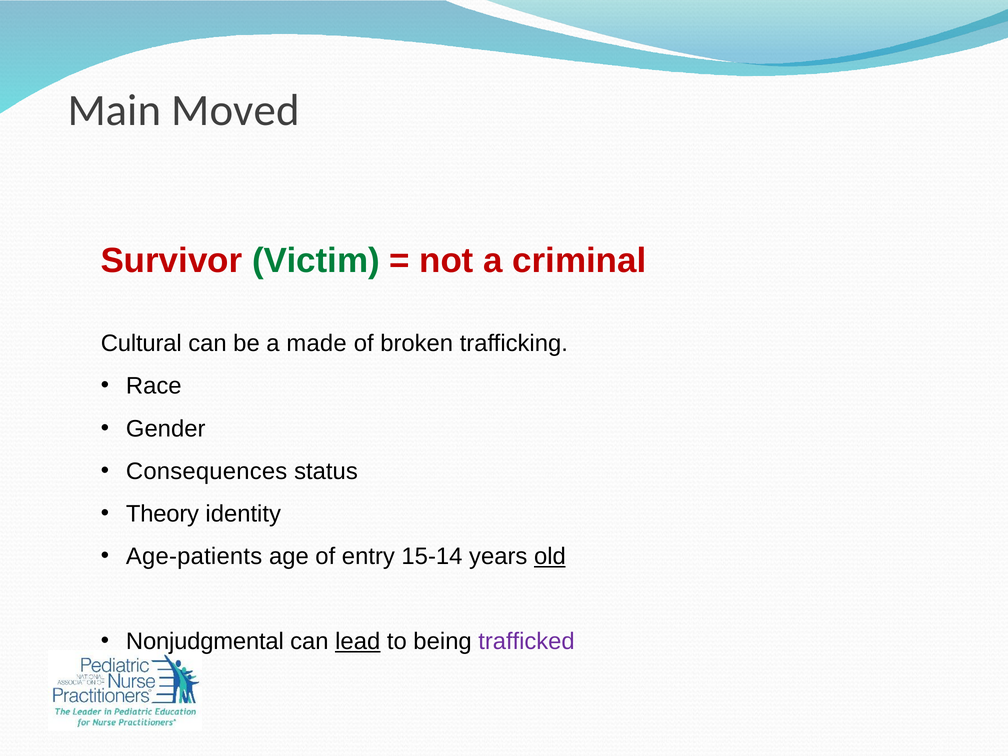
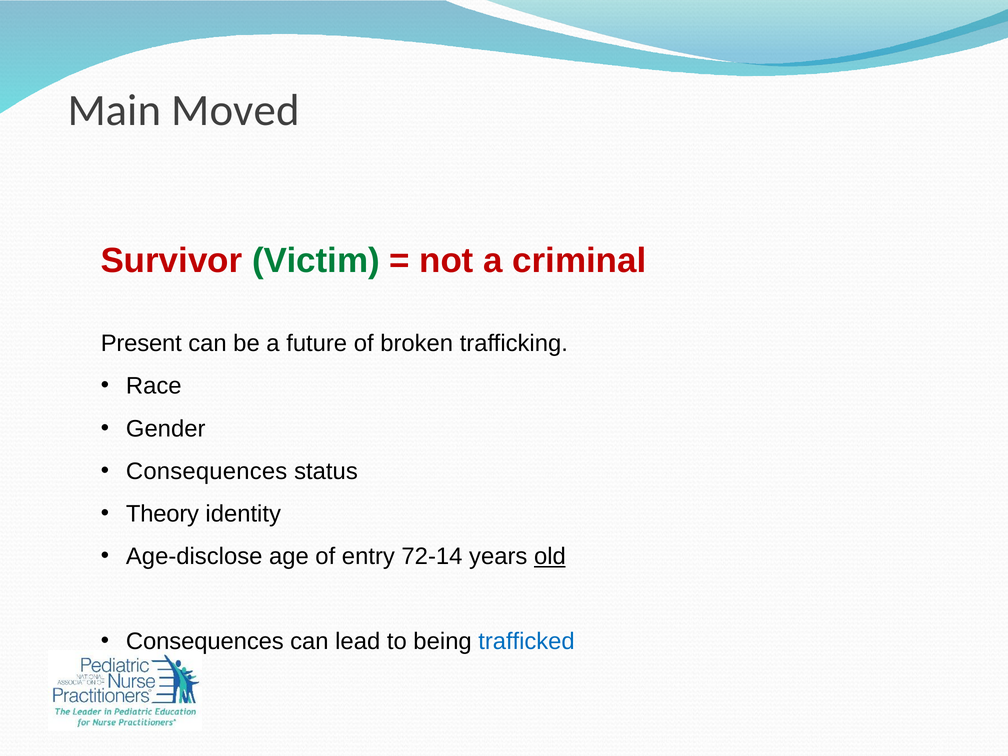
Cultural: Cultural -> Present
made: made -> future
Age-patients: Age-patients -> Age-disclose
15-14: 15-14 -> 72-14
Nonjudgmental at (205, 642): Nonjudgmental -> Consequences
lead underline: present -> none
trafficked colour: purple -> blue
